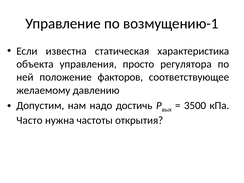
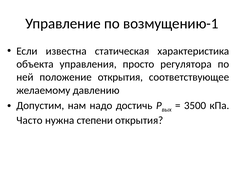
положение факторов: факторов -> открытия
частоты: частоты -> степени
